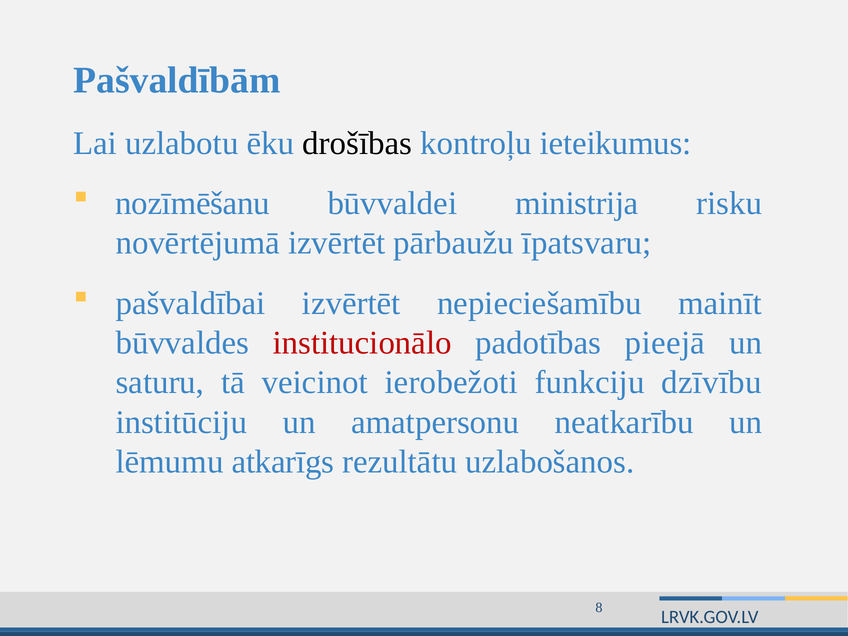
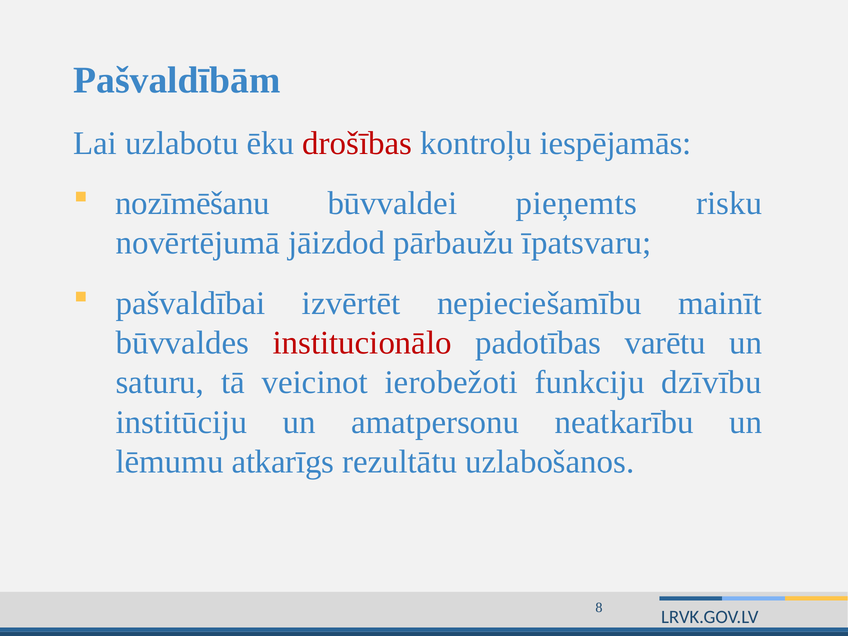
drošības colour: black -> red
ieteikumus: ieteikumus -> iespējamās
ministrija: ministrija -> pieņemts
novērtējumā izvērtēt: izvērtēt -> jāizdod
pieejā: pieejā -> varētu
